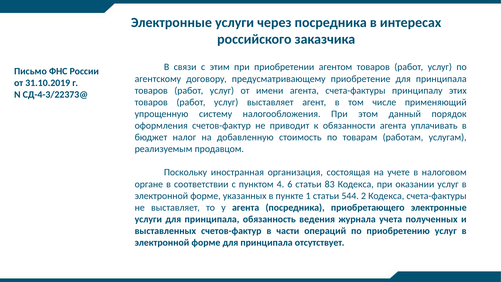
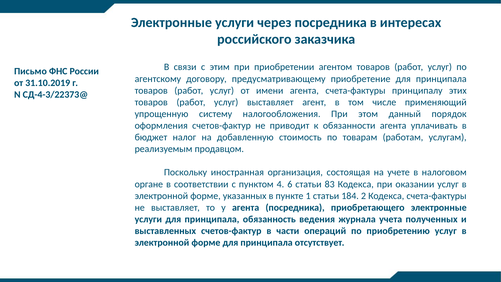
544: 544 -> 184
